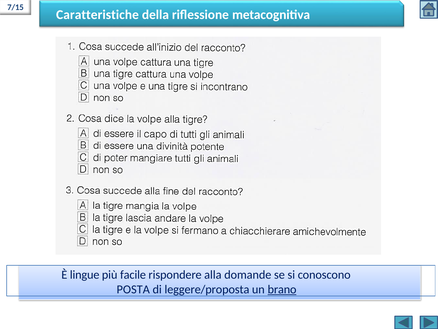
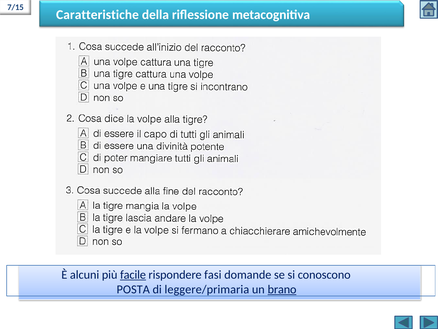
lingue: lingue -> alcuni
facile underline: none -> present
alla: alla -> fasi
leggere/proposta: leggere/proposta -> leggere/primaria
